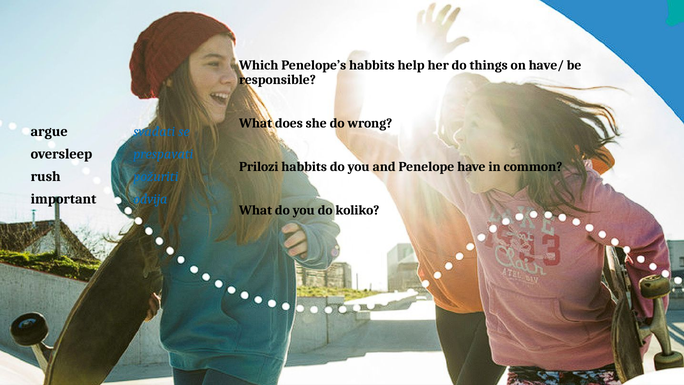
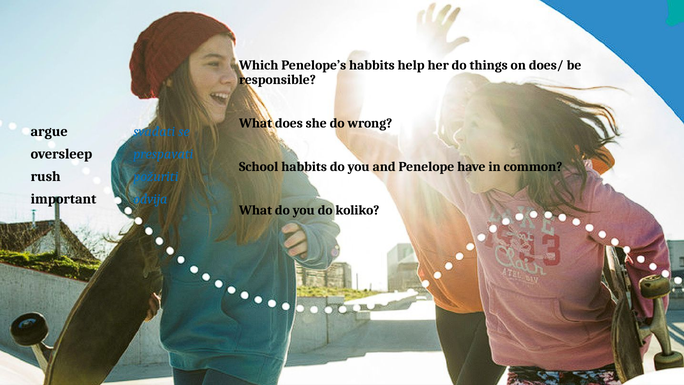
have/: have/ -> does/
Prilozi: Prilozi -> School
